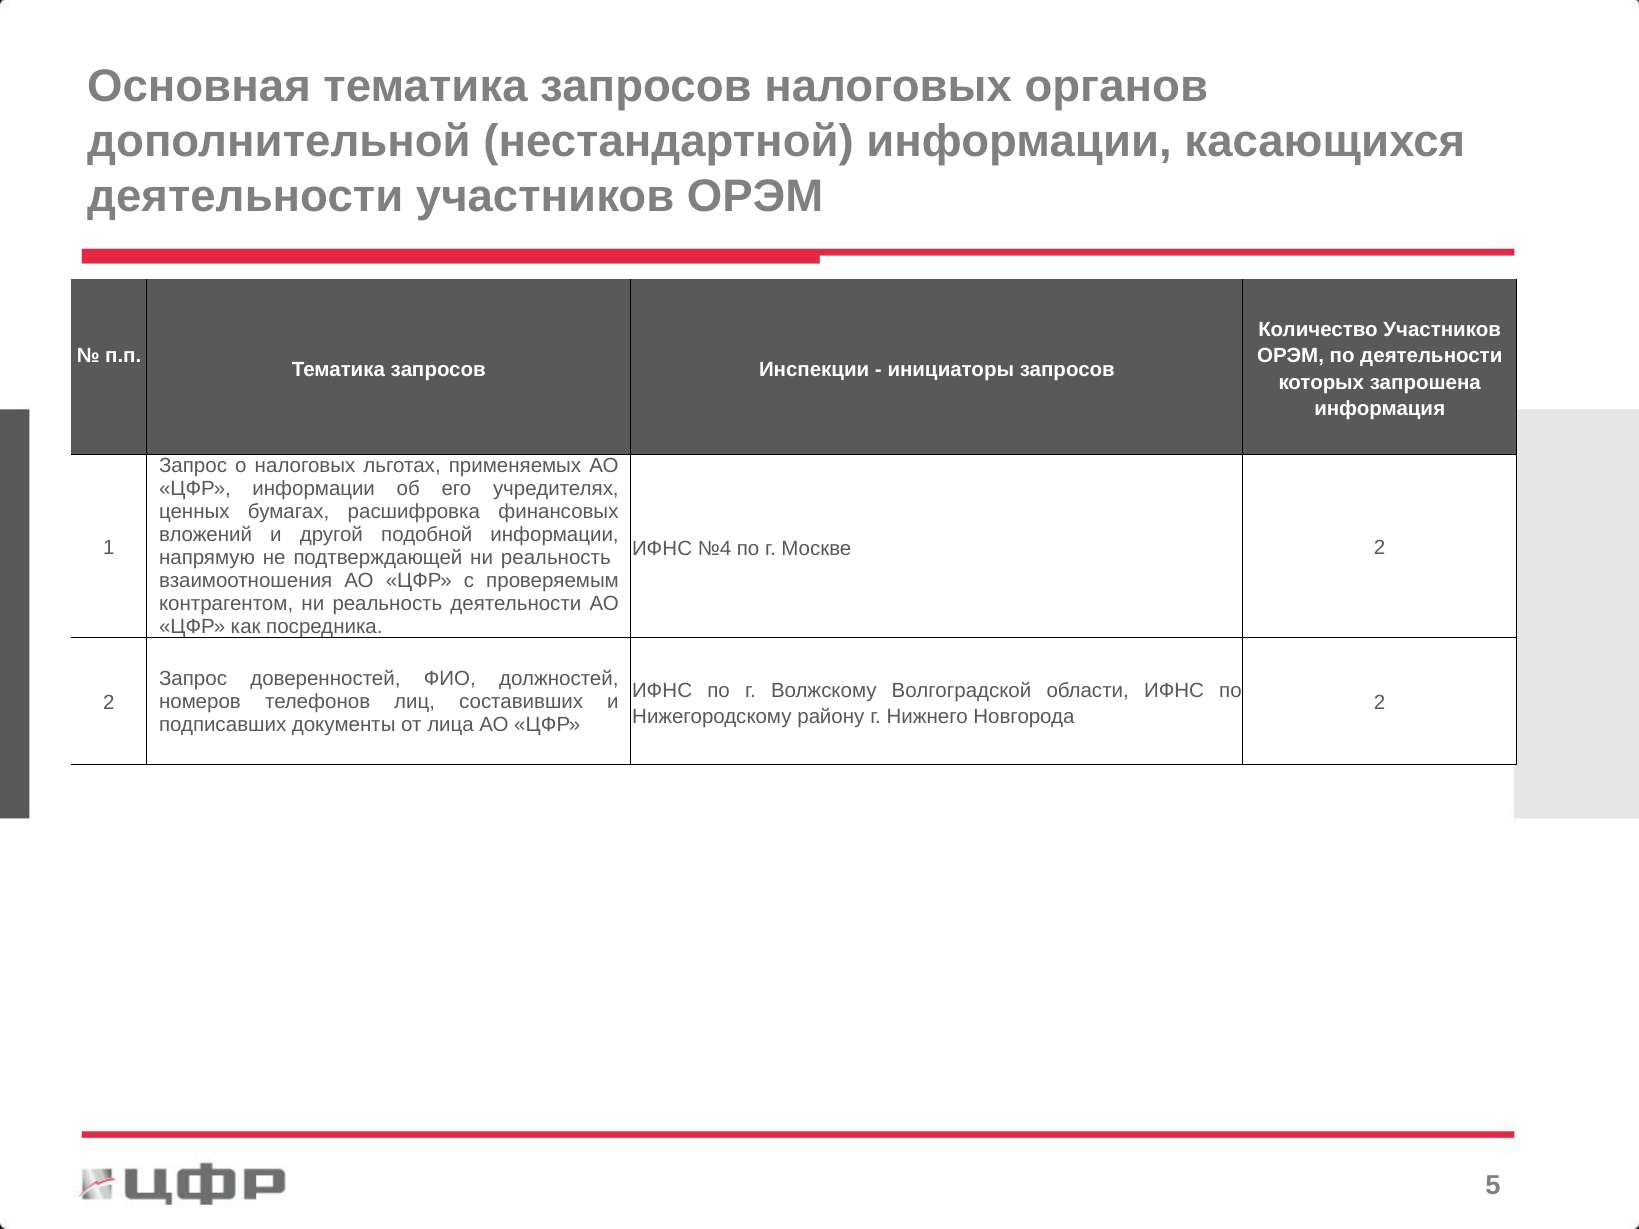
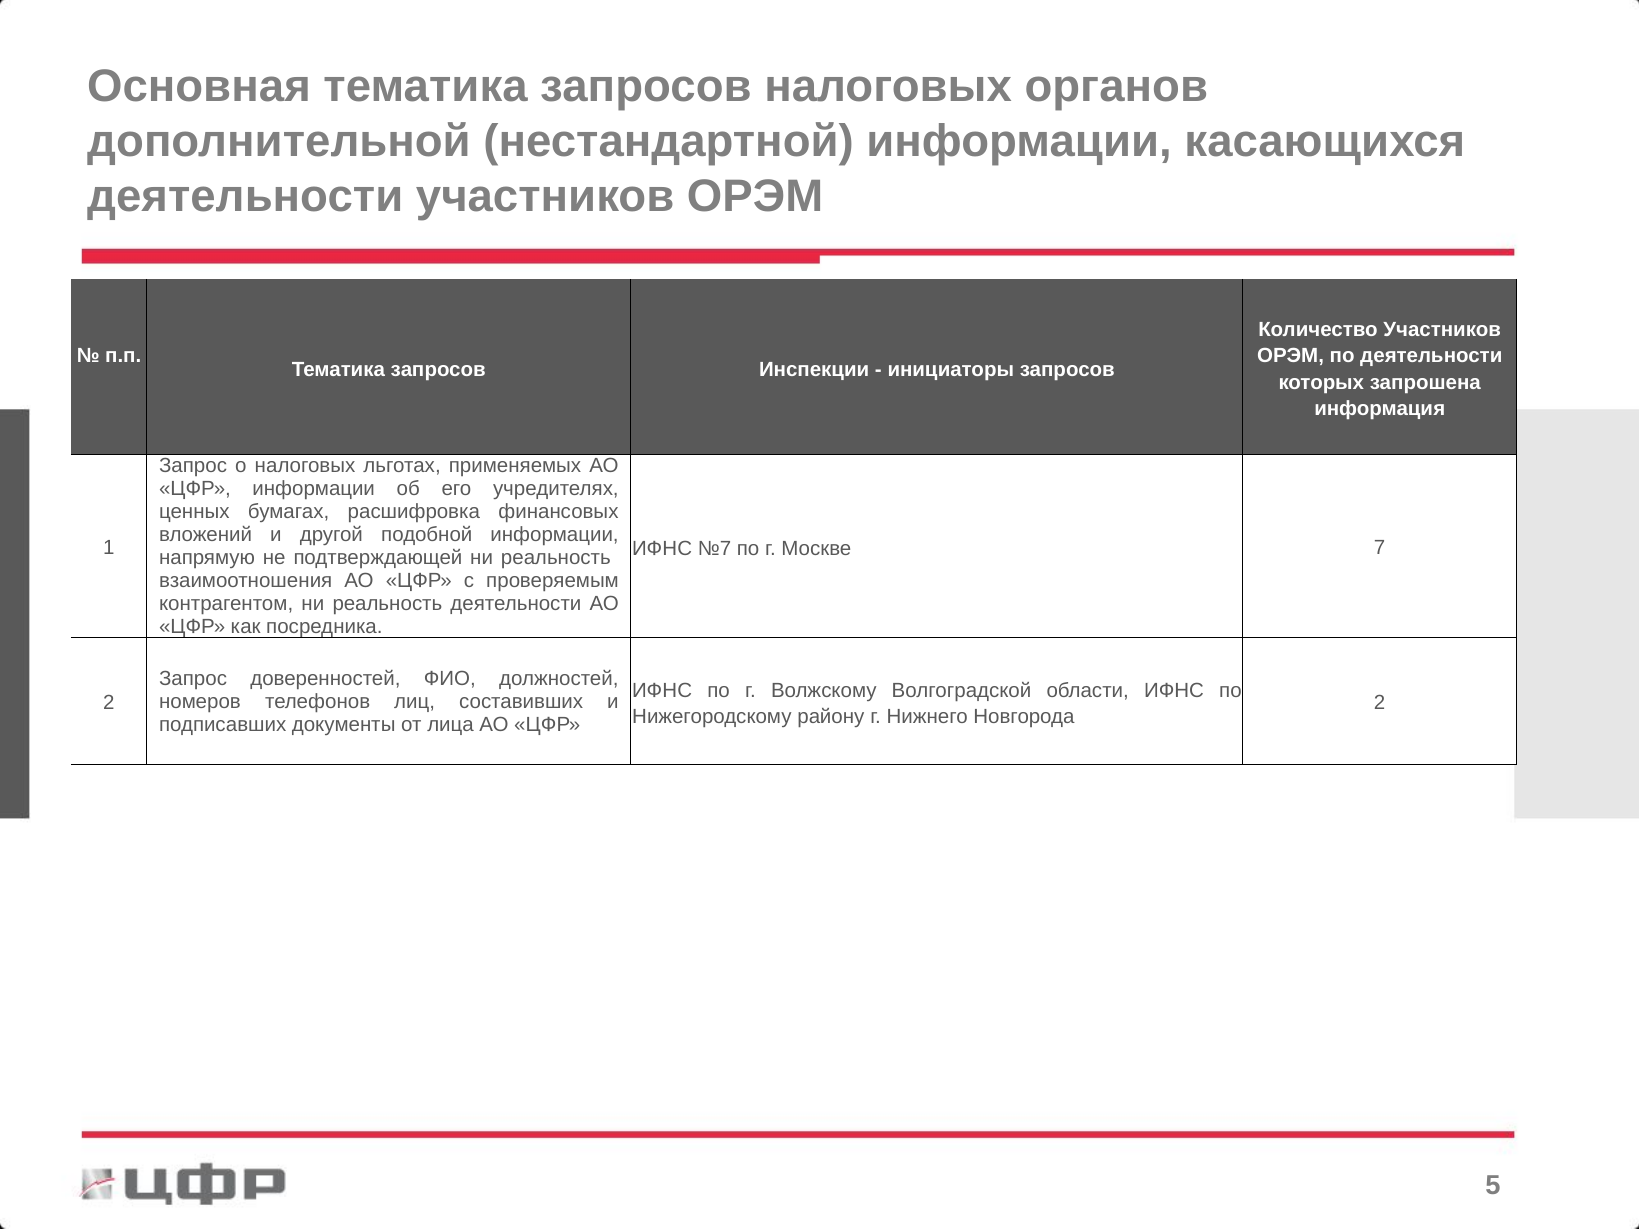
№4: №4 -> №7
Москве 2: 2 -> 7
